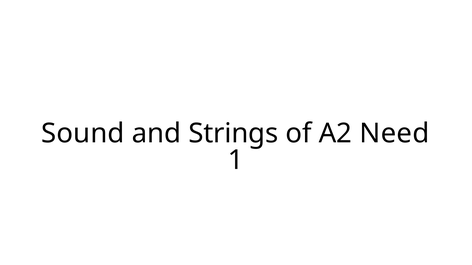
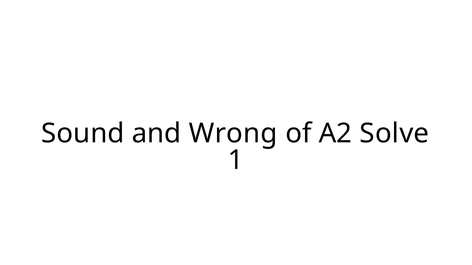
Strings: Strings -> Wrong
Need: Need -> Solve
